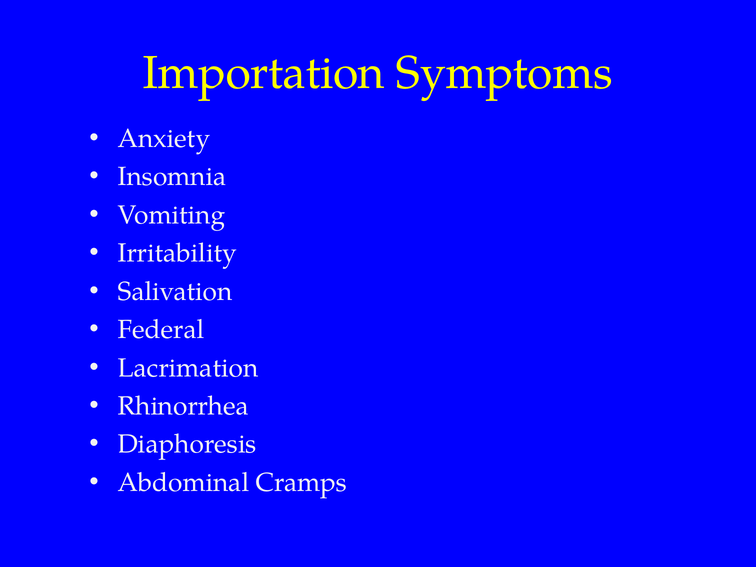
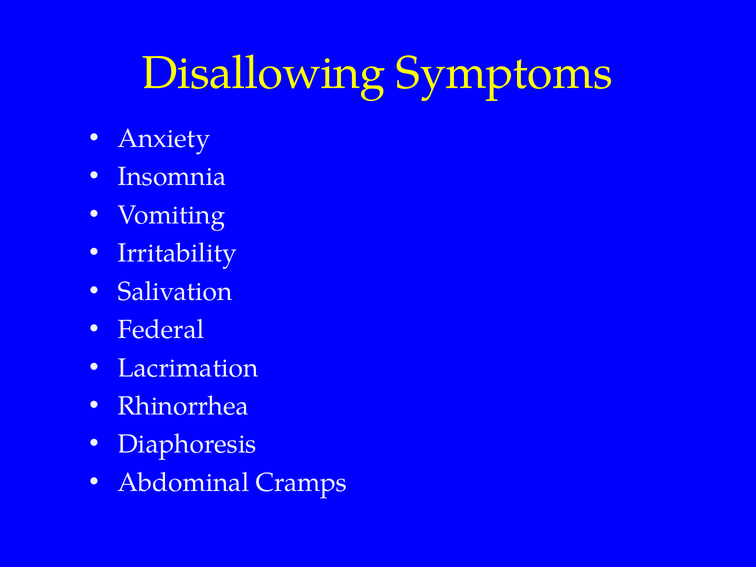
Importation: Importation -> Disallowing
